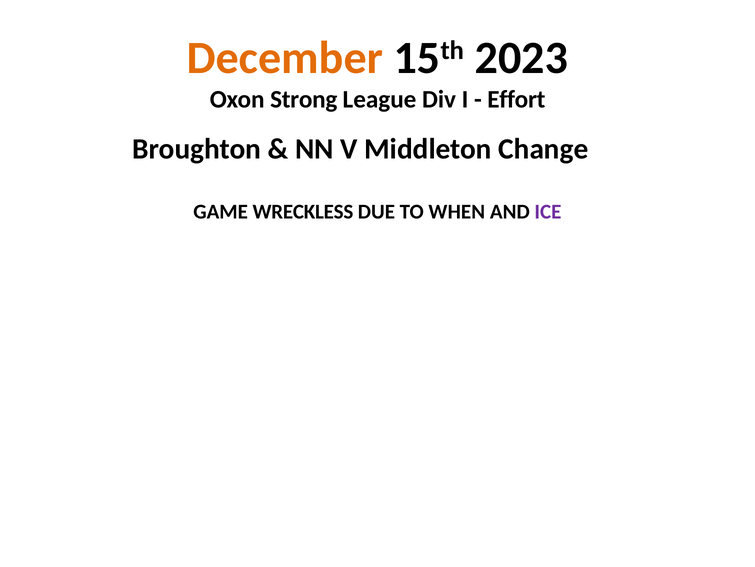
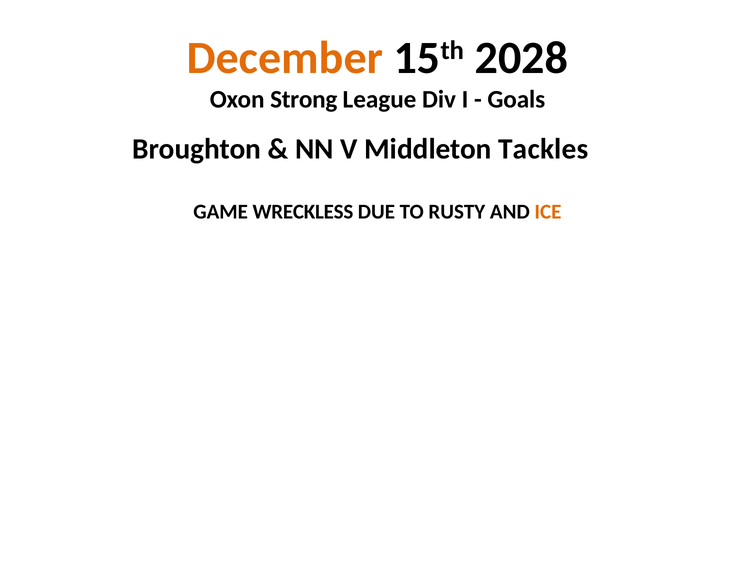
2023: 2023 -> 2028
Effort: Effort -> Goals
Change: Change -> Tackles
WHEN: WHEN -> RUSTY
ICE colour: purple -> orange
